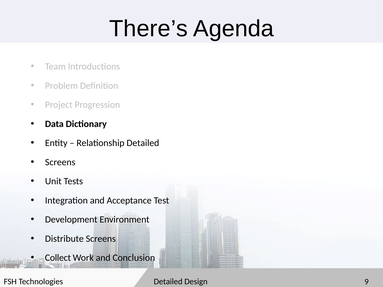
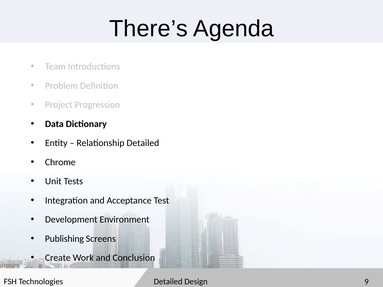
Screens at (60, 162): Screens -> Chrome
Distribute: Distribute -> Publishing
Collect: Collect -> Create
